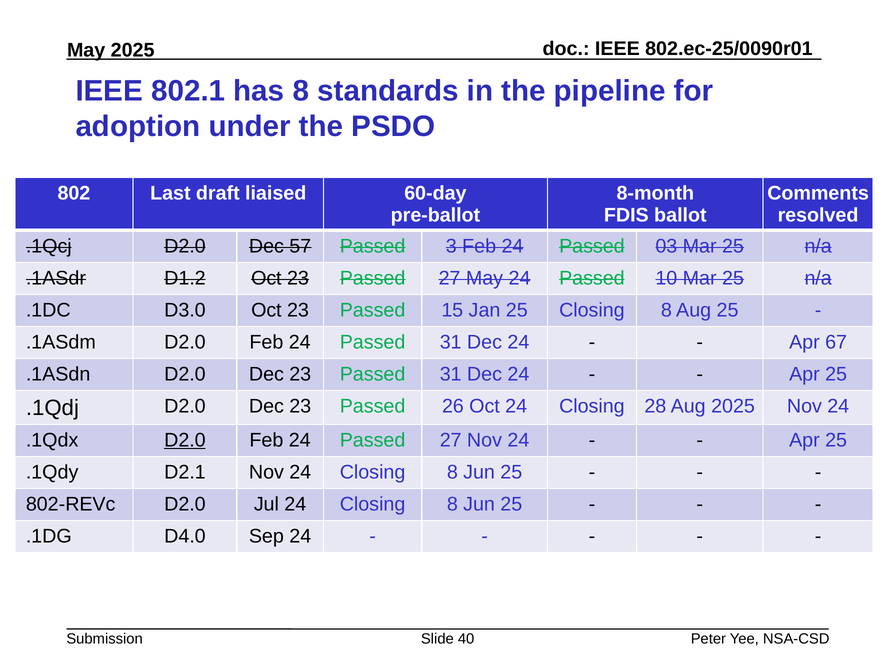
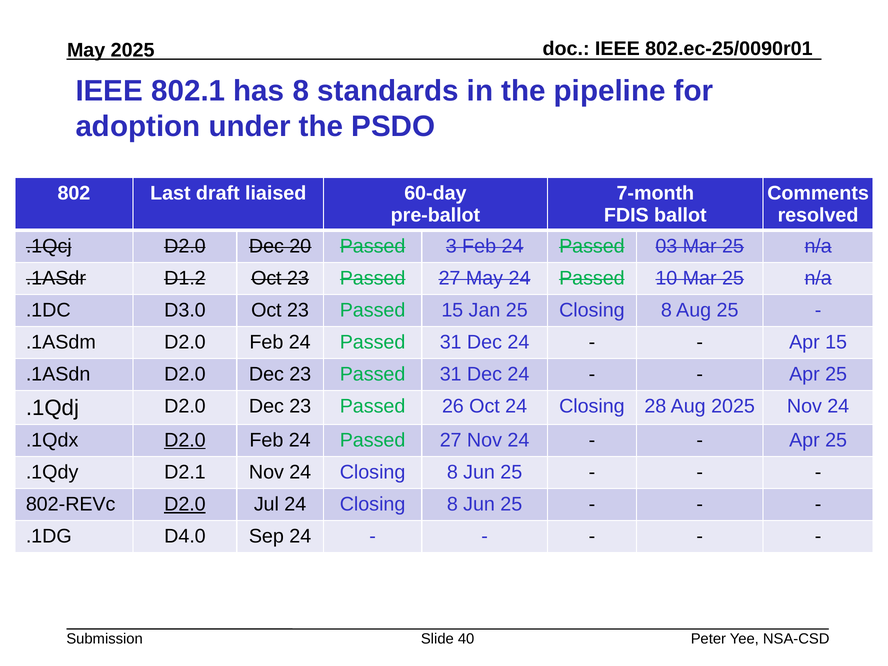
8-month: 8-month -> 7-month
57: 57 -> 20
Apr 67: 67 -> 15
D2.0 at (185, 504) underline: none -> present
